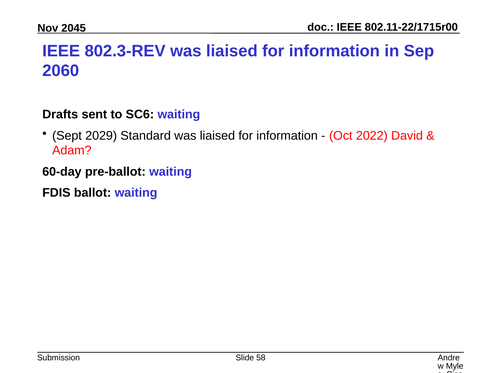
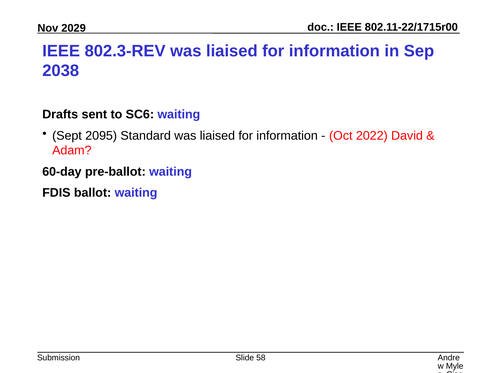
2045: 2045 -> 2029
2060: 2060 -> 2038
2029: 2029 -> 2095
